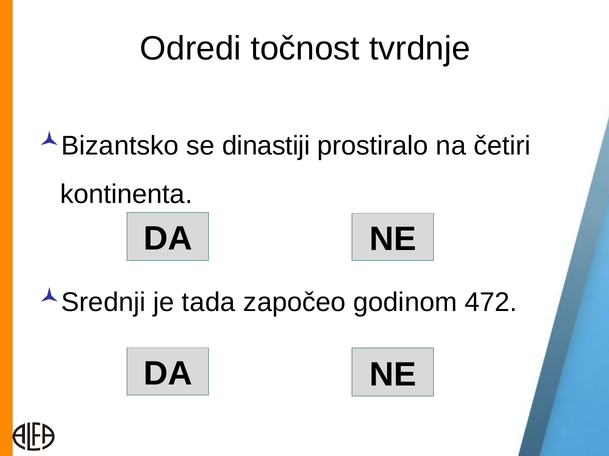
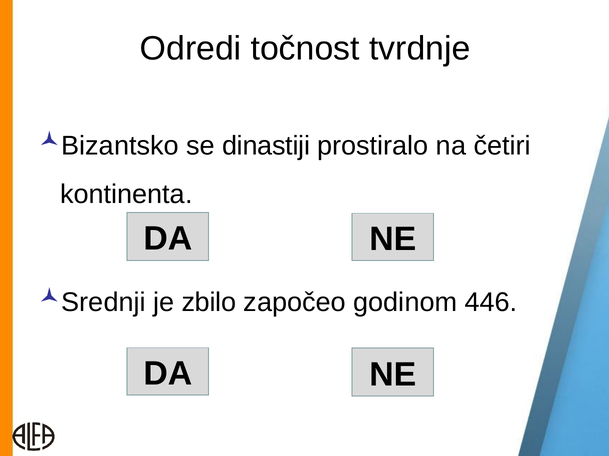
tada: tada -> zbilo
472: 472 -> 446
